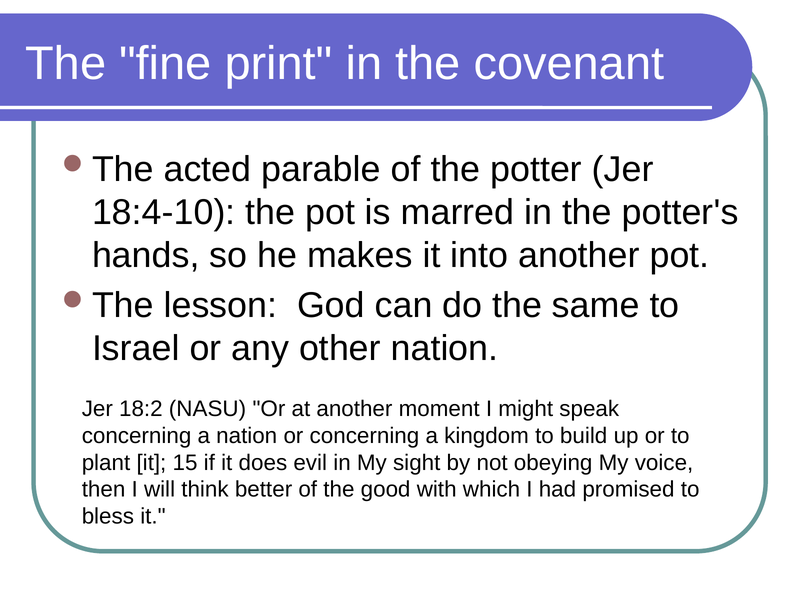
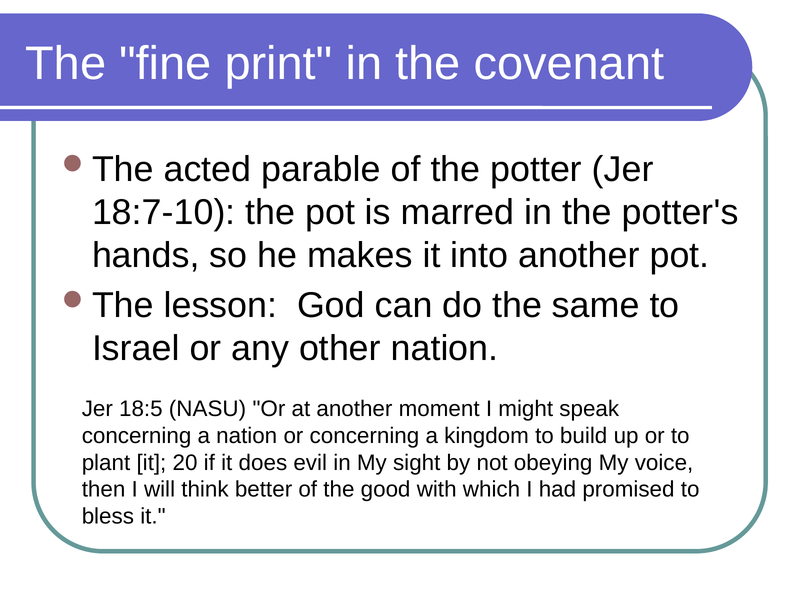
18:4-10: 18:4-10 -> 18:7-10
18:2: 18:2 -> 18:5
15: 15 -> 20
